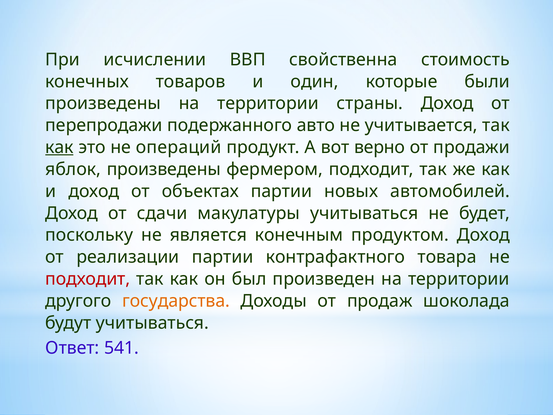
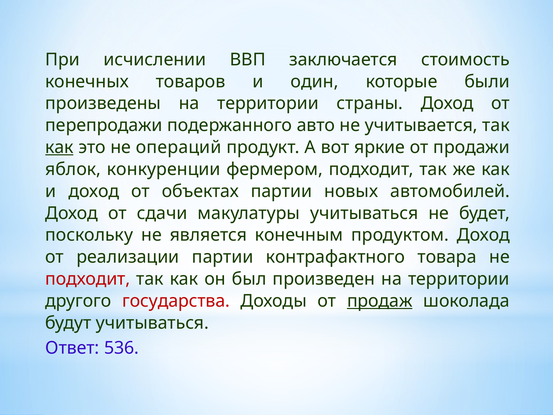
свойственна: свойственна -> заключается
верно: верно -> яркие
яблок произведены: произведены -> конкуренции
государства colour: orange -> red
продаж underline: none -> present
541: 541 -> 536
